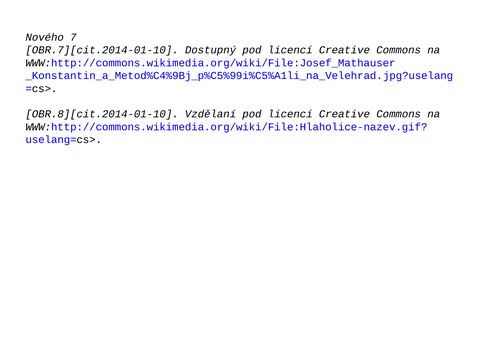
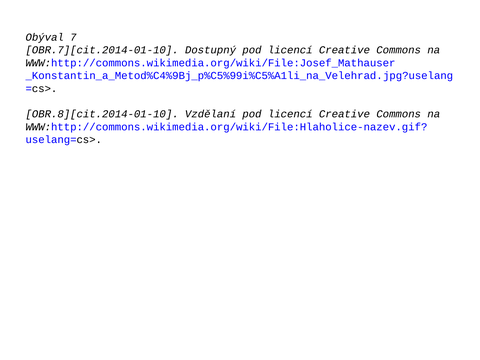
Nového: Nového -> Obýval
